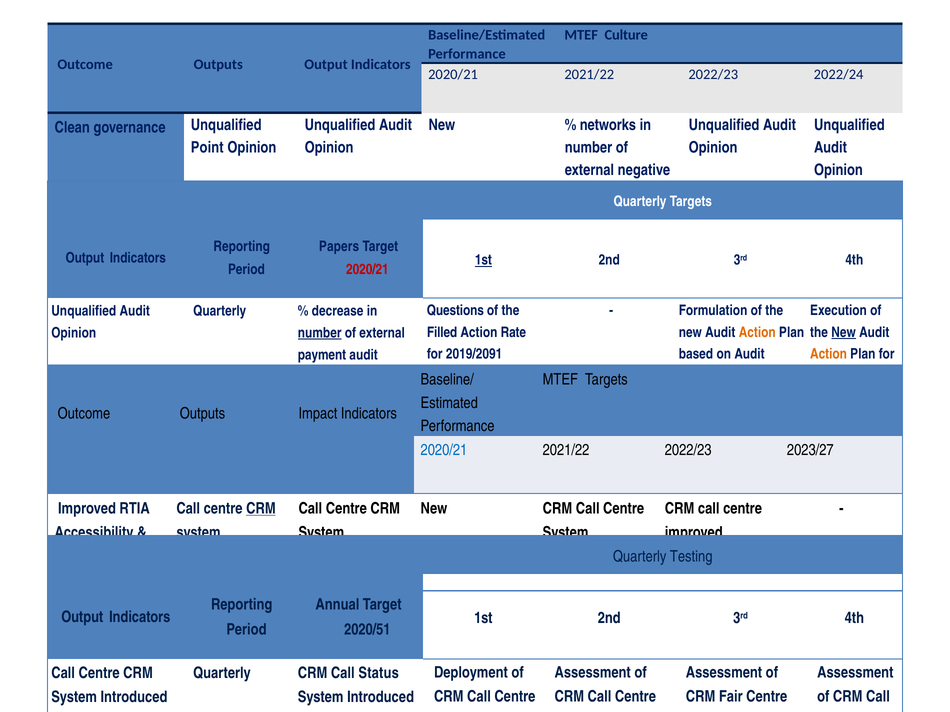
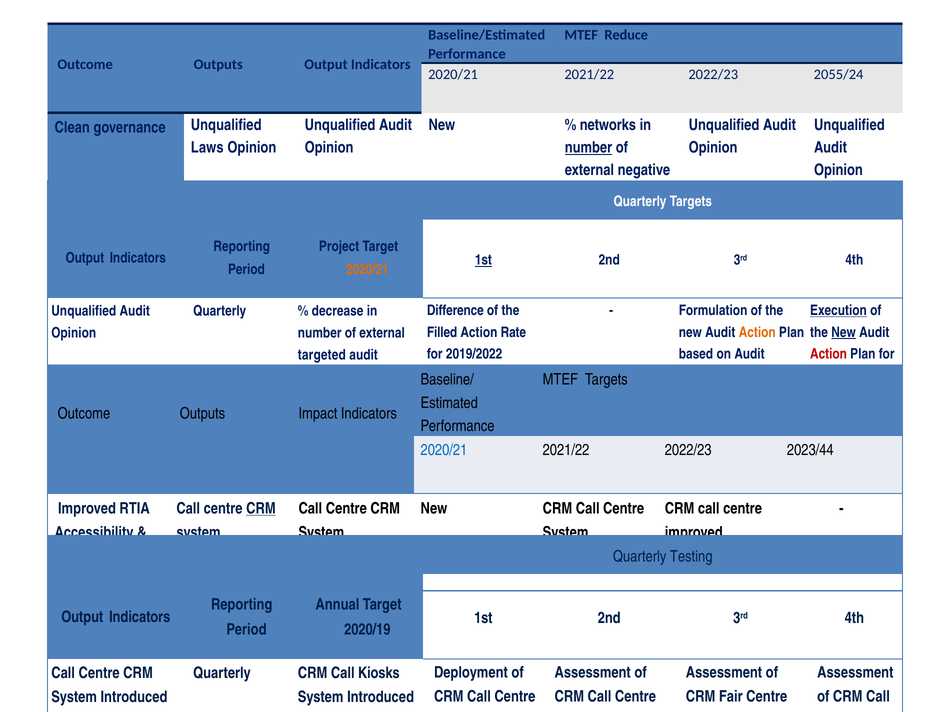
Culture: Culture -> Reduce
2022/24: 2022/24 -> 2055/24
Point: Point -> Laws
number at (588, 148) underline: none -> present
Papers: Papers -> Project
2020/21 at (367, 270) colour: red -> orange
Questions: Questions -> Difference
Execution underline: none -> present
number at (320, 333) underline: present -> none
2019/2091: 2019/2091 -> 2019/2022
Action at (829, 354) colour: orange -> red
payment: payment -> targeted
2023/27: 2023/27 -> 2023/44
2020/51: 2020/51 -> 2020/19
Status: Status -> Kiosks
